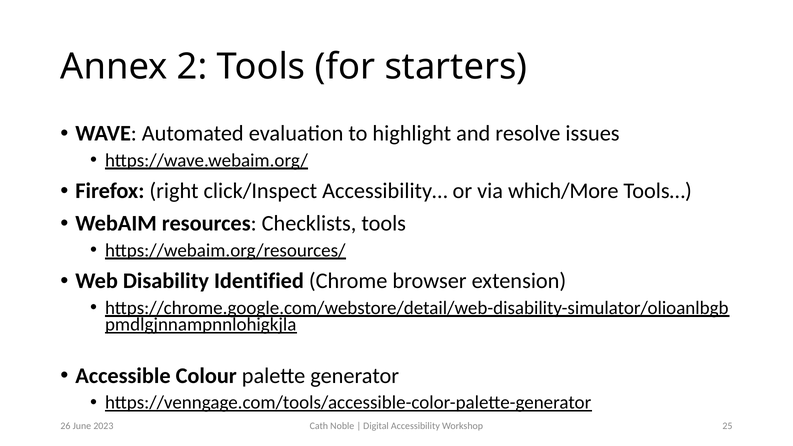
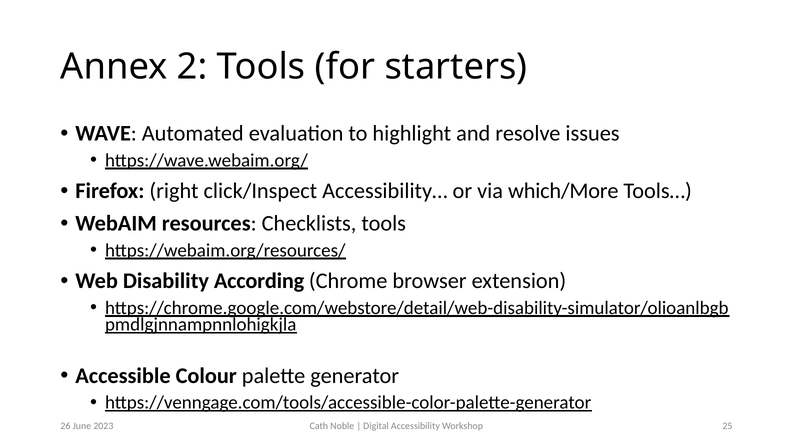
Identified: Identified -> According
